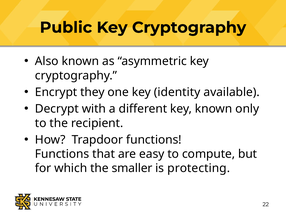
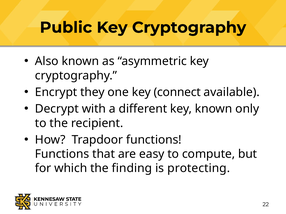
identity: identity -> connect
smaller: smaller -> finding
